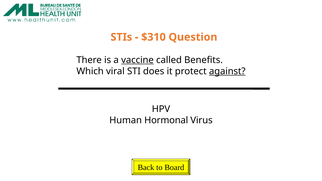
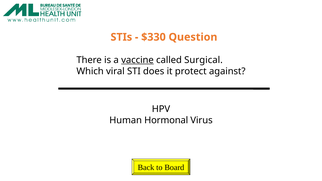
$310: $310 -> $330
Benefits: Benefits -> Surgical
against underline: present -> none
